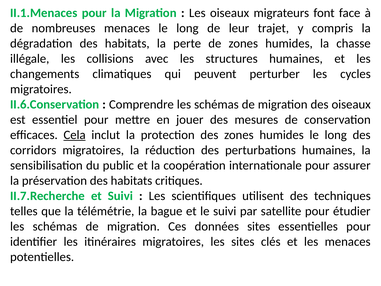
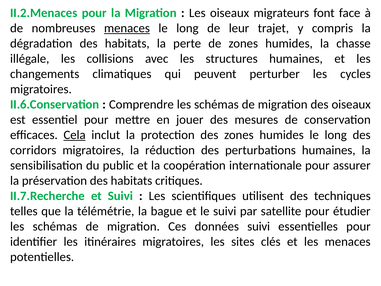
II.1.Menaces: II.1.Menaces -> II.2.Menaces
menaces at (127, 28) underline: none -> present
données sites: sites -> suivi
